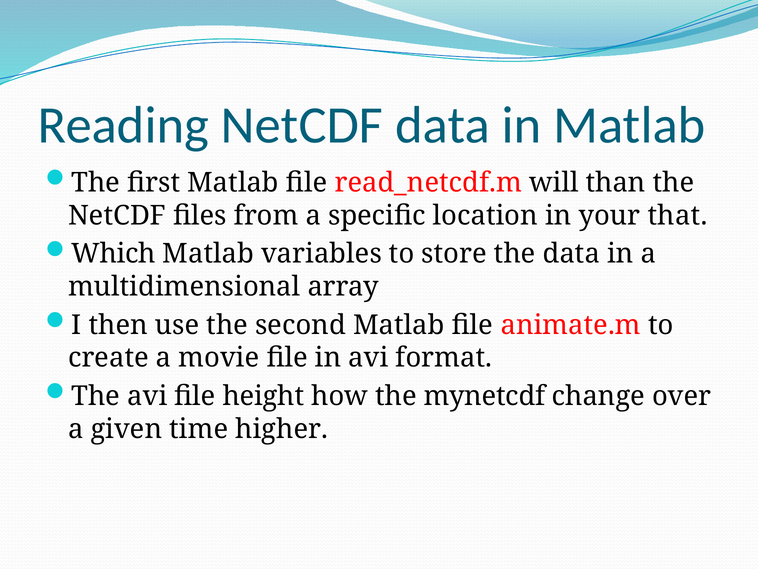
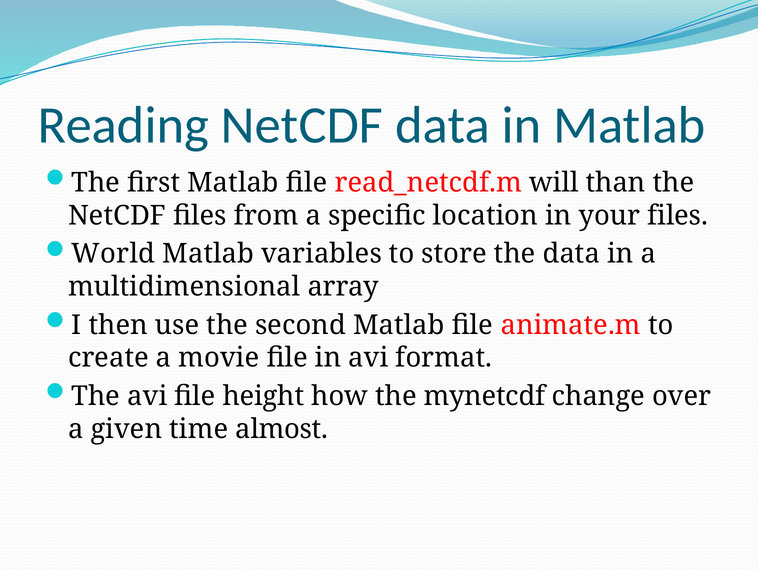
your that: that -> files
Which: Which -> World
higher: higher -> almost
